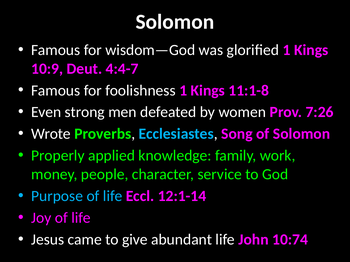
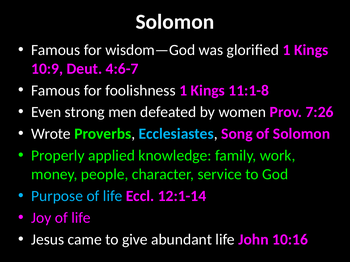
4:4-7: 4:4-7 -> 4:6-7
10:74: 10:74 -> 10:16
